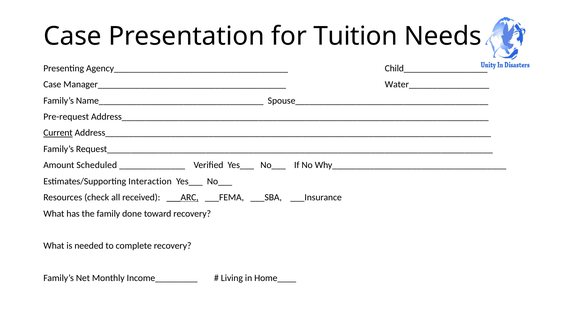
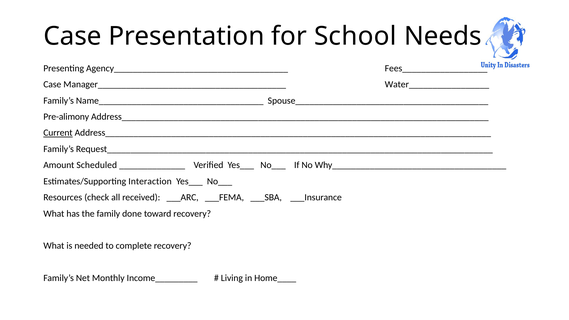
Tuition: Tuition -> School
Child__________________: Child__________________ -> Fees__________________
Pre-request: Pre-request -> Pre-alimony
___ARC underline: present -> none
